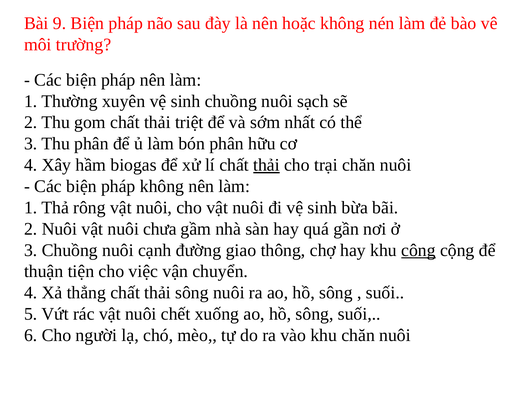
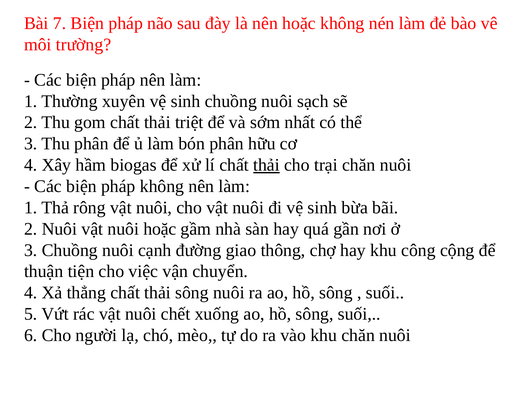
9: 9 -> 7
nuôi chưa: chưa -> hoặc
công underline: present -> none
